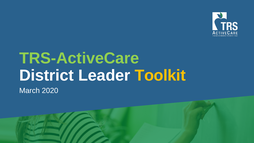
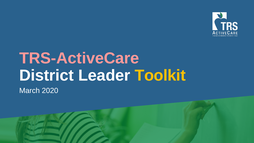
TRS-ActiveCare colour: light green -> pink
